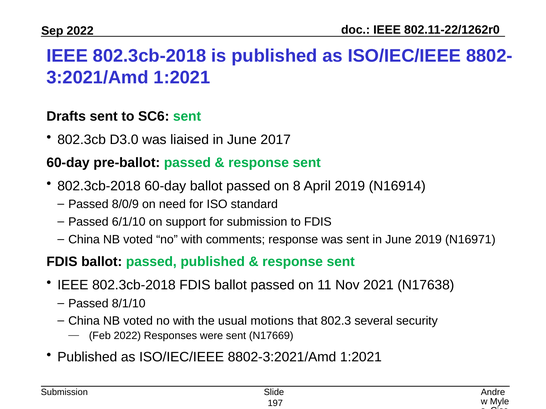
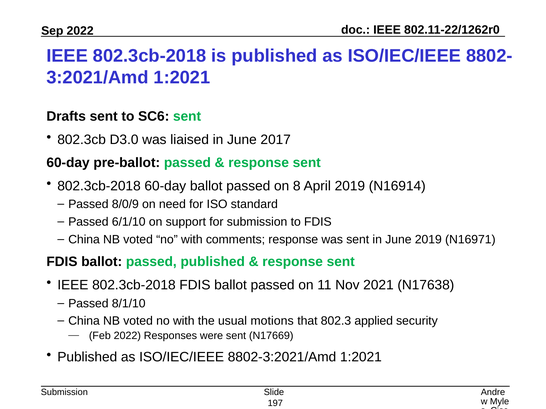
several: several -> applied
